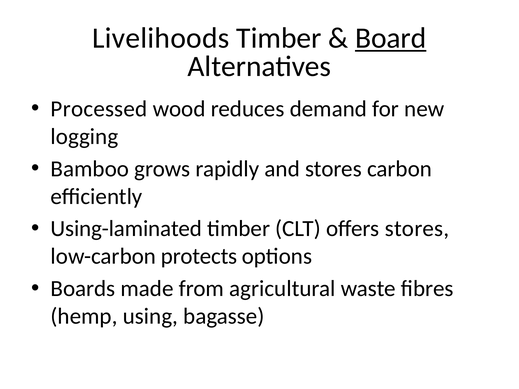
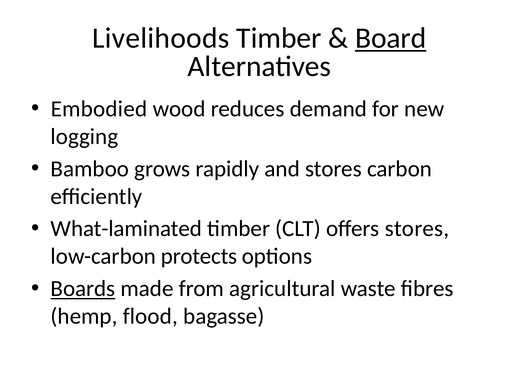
Processed: Processed -> Embodied
Using-laminated: Using-laminated -> What-laminated
Boards underline: none -> present
using: using -> flood
